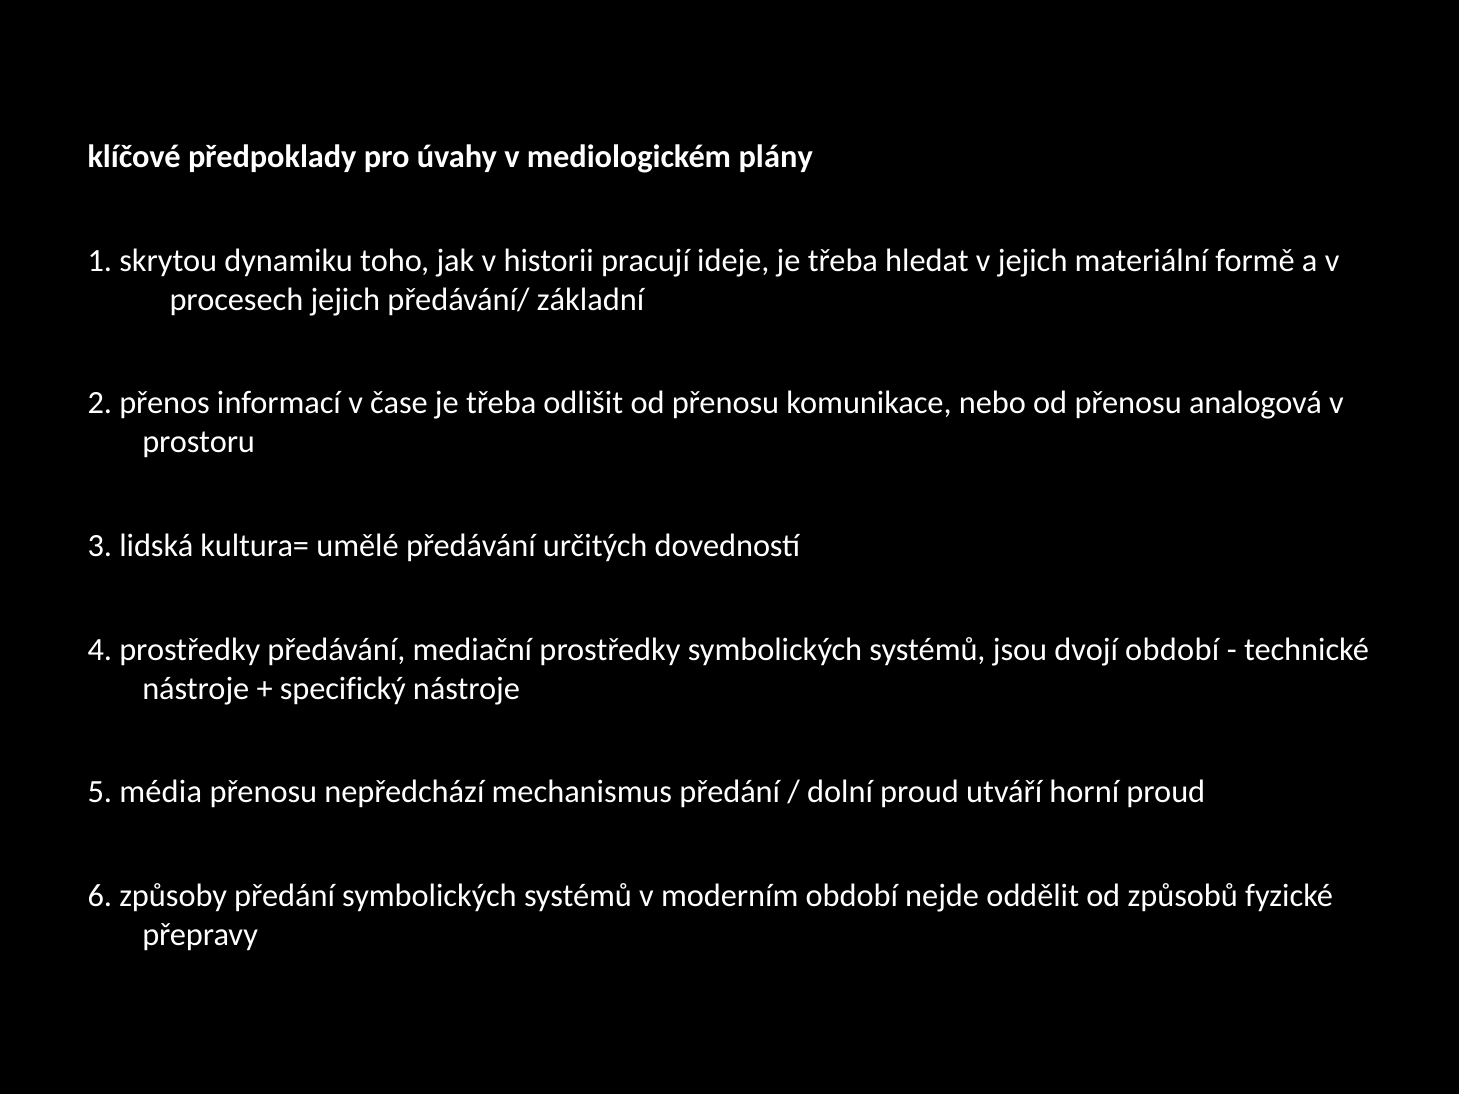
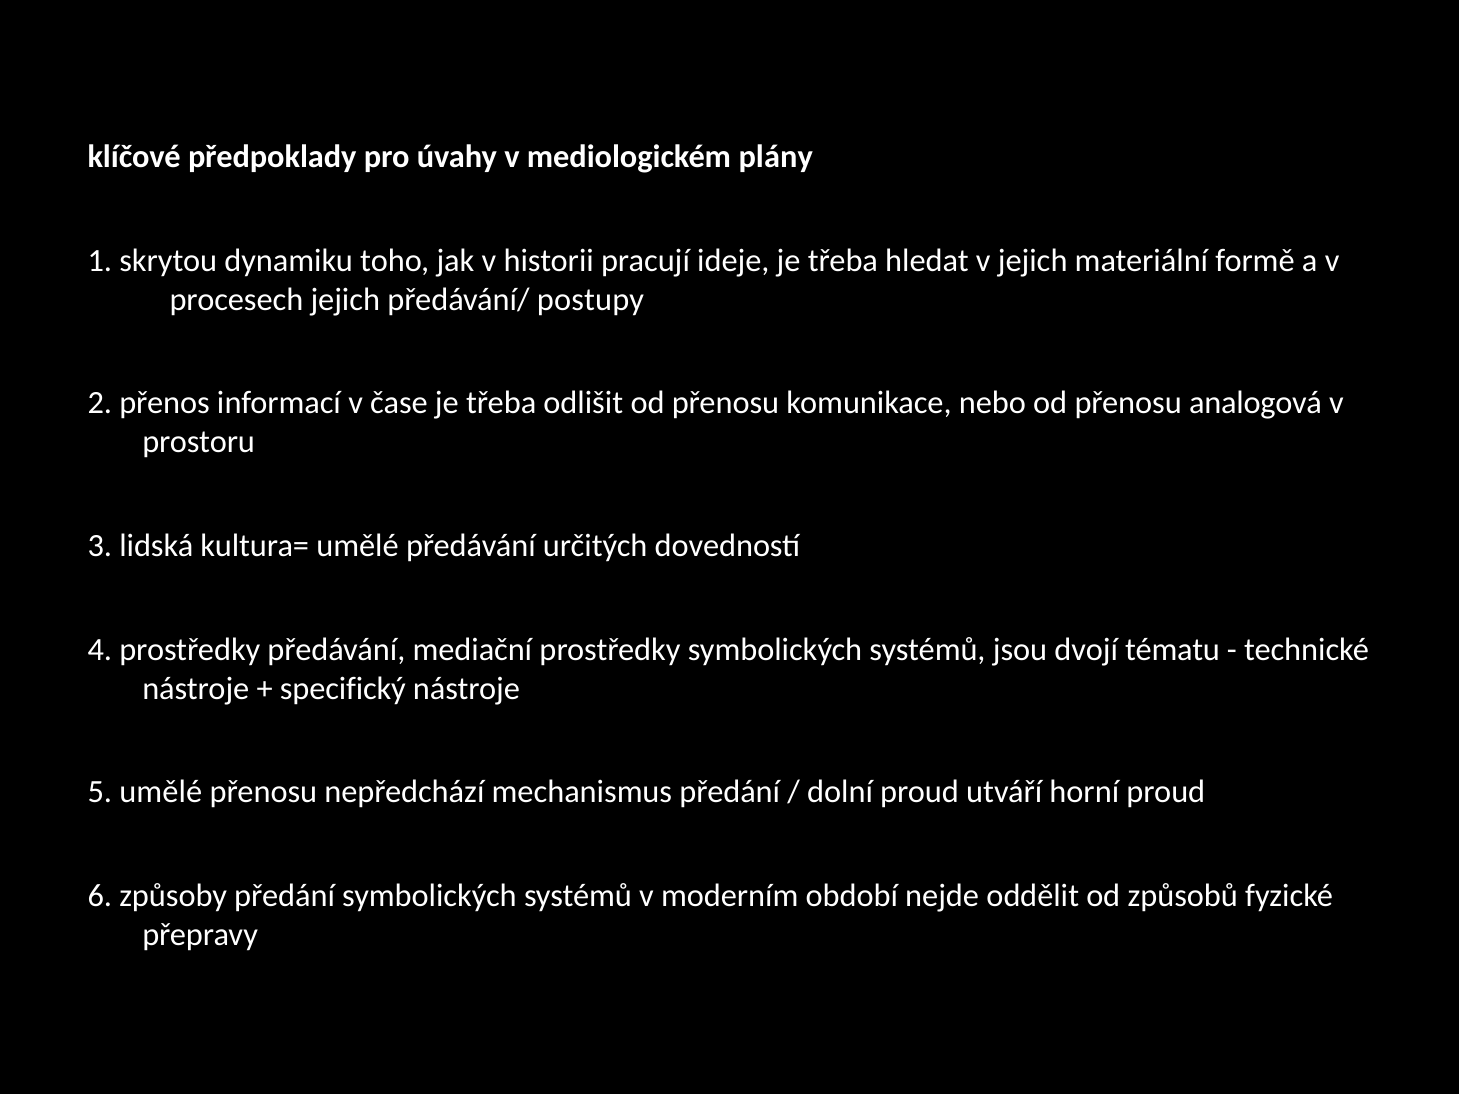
základní: základní -> postupy
dvojí období: období -> tématu
5 média: média -> umělé
